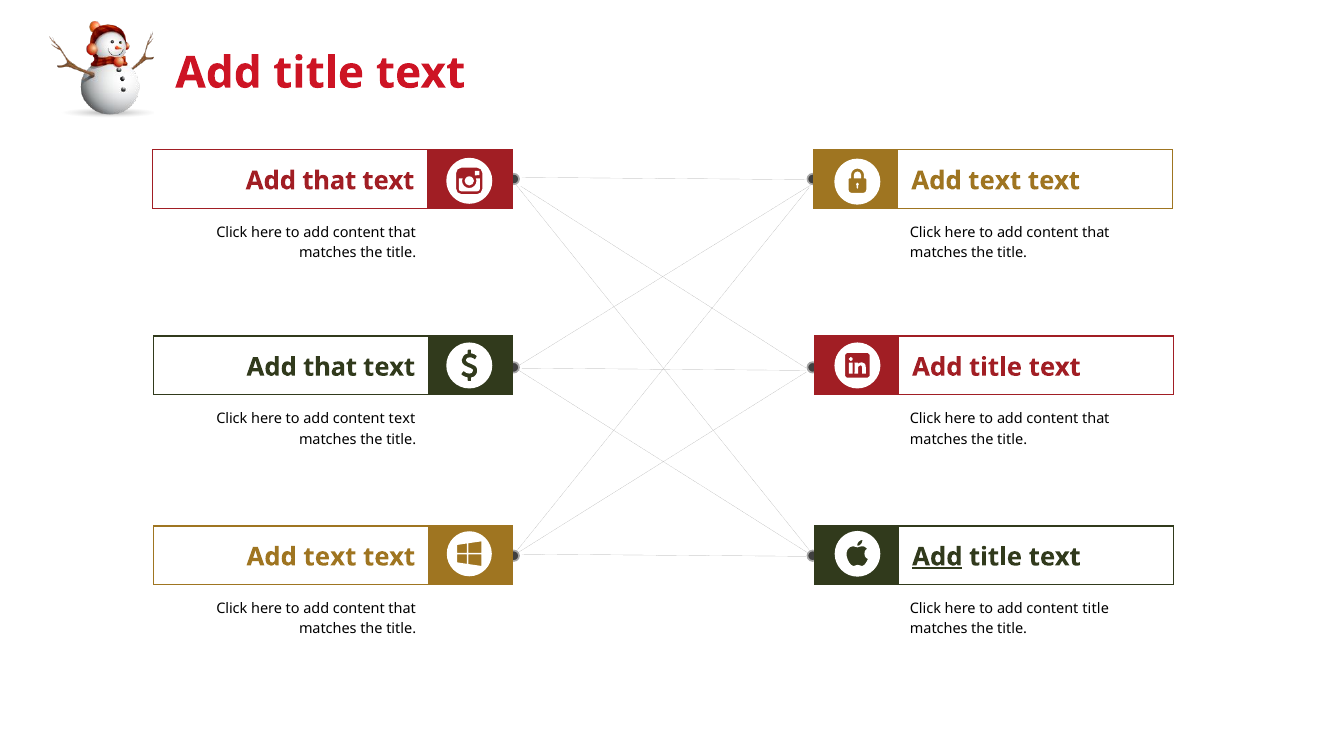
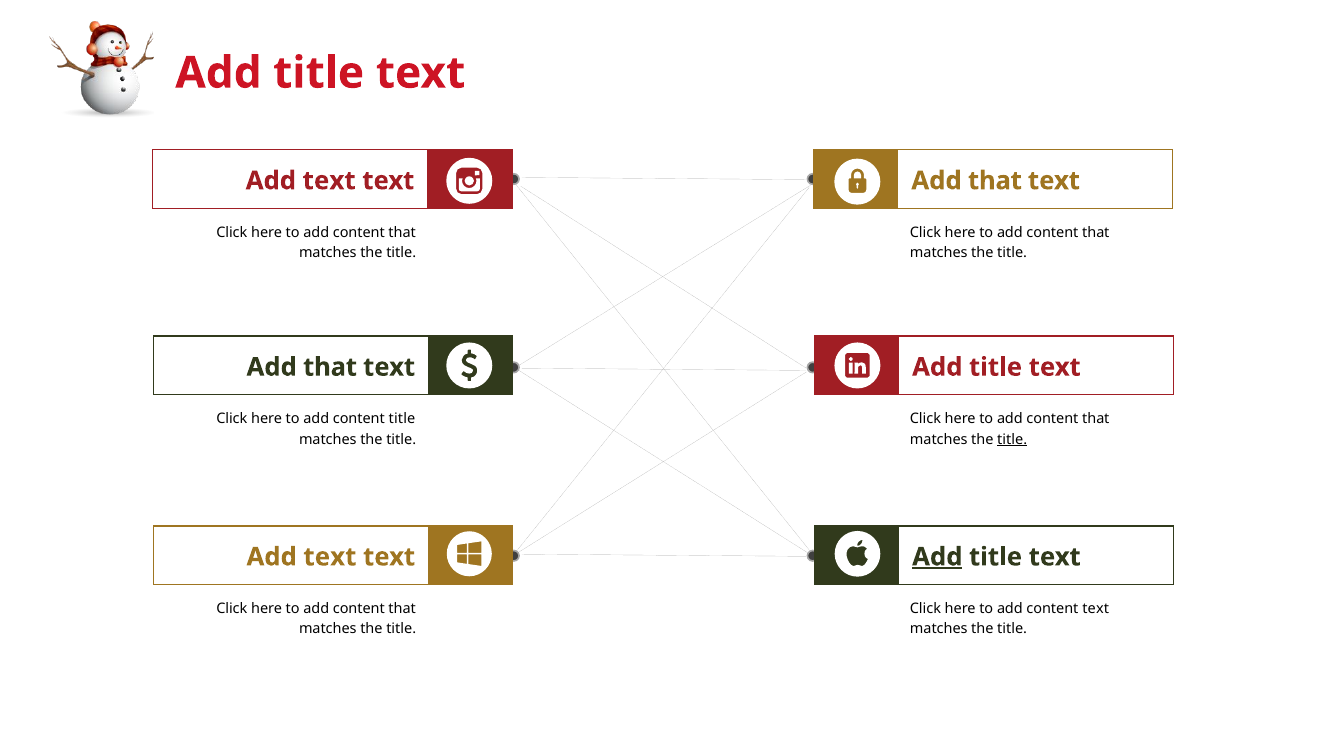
that at (329, 181): that -> text
text at (995, 181): text -> that
content text: text -> title
title at (1012, 439) underline: none -> present
content title: title -> text
